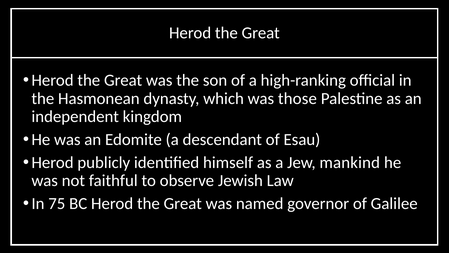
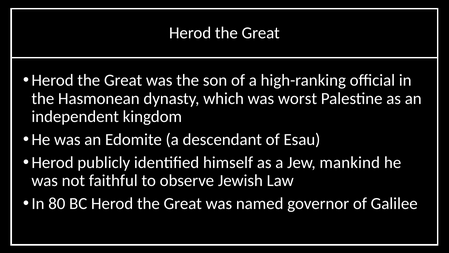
those: those -> worst
75: 75 -> 80
